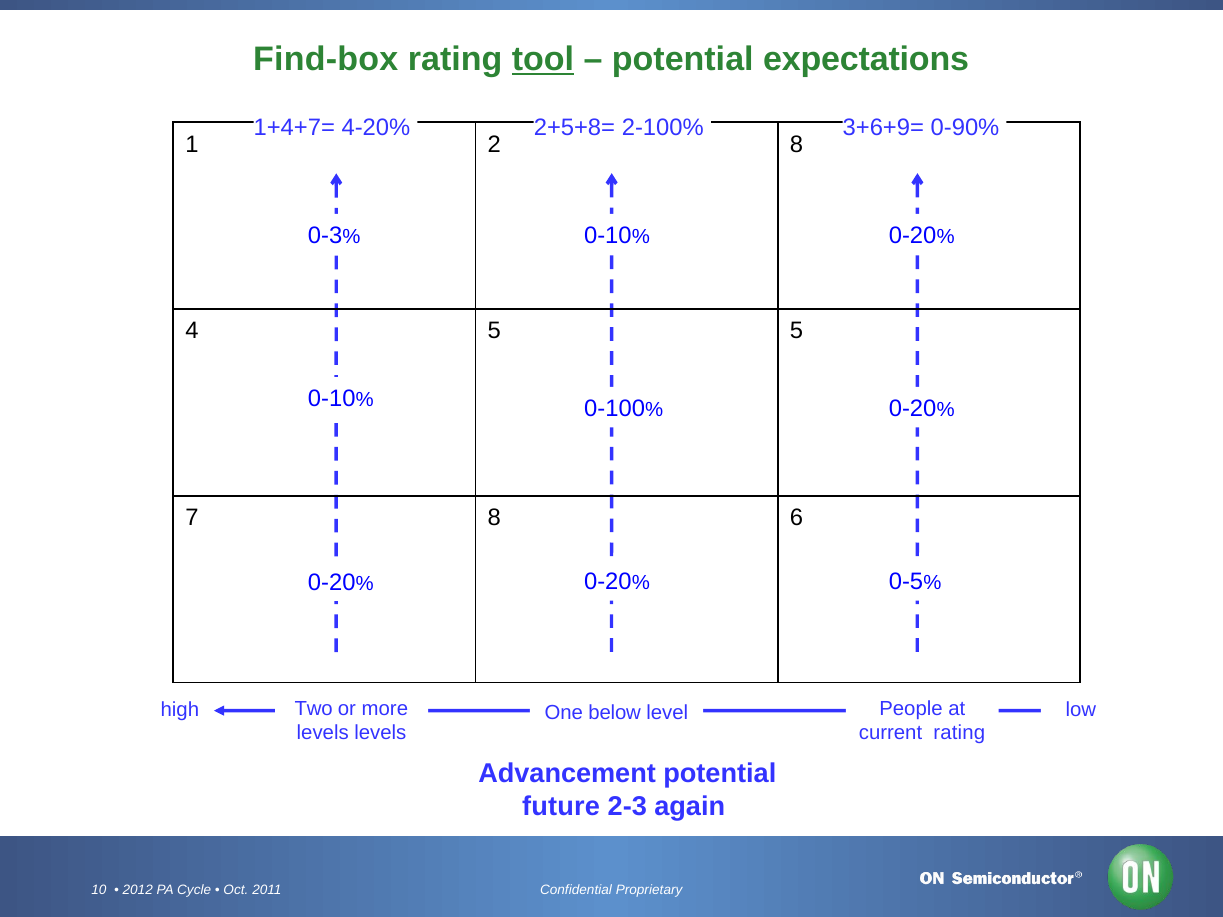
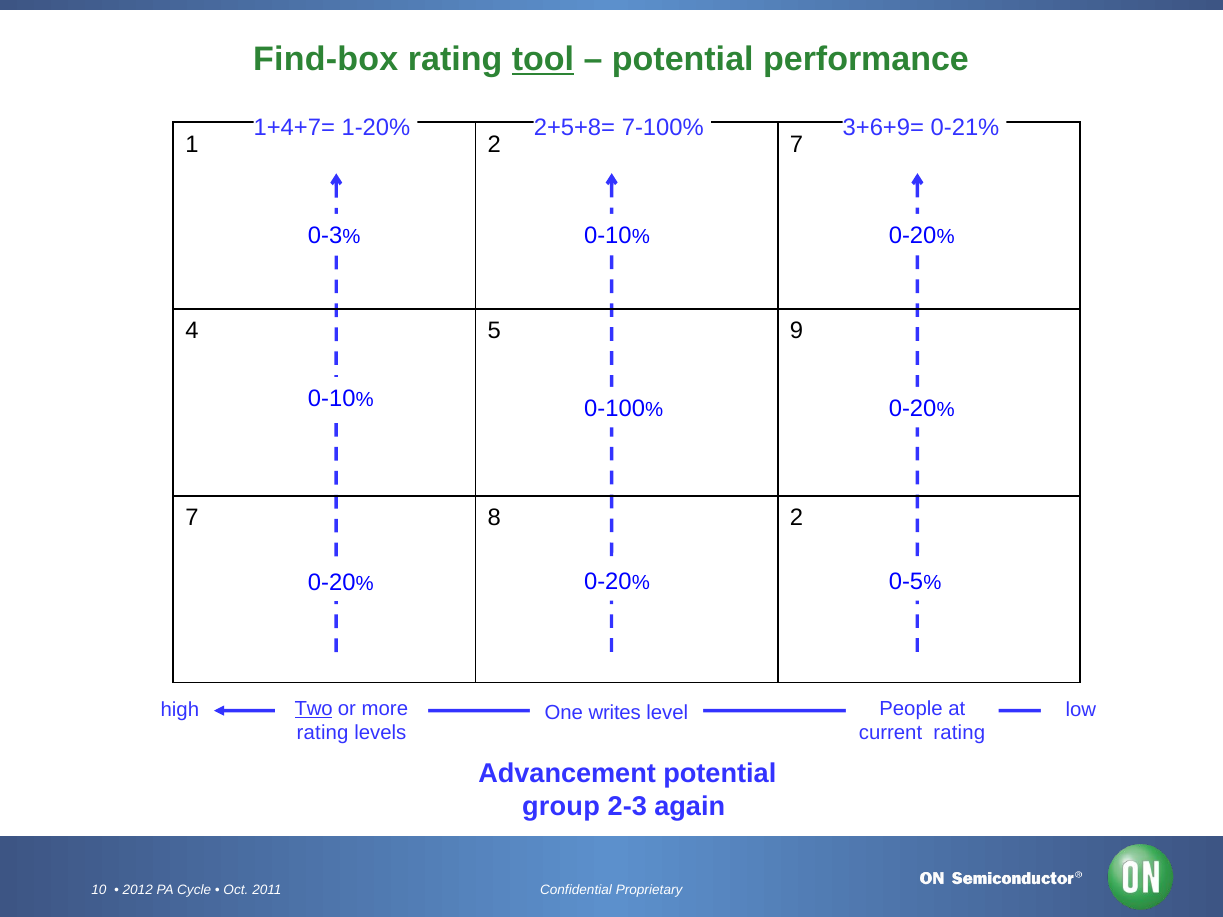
expectations: expectations -> performance
4-20%: 4-20% -> 1-20%
2-100%: 2-100% -> 7-100%
0-90%: 0-90% -> 0-21%
1 8: 8 -> 7
4 5: 5 -> 9
6 at (797, 518): 6 -> 2
Two underline: none -> present
below: below -> writes
levels at (323, 733): levels -> rating
future: future -> group
